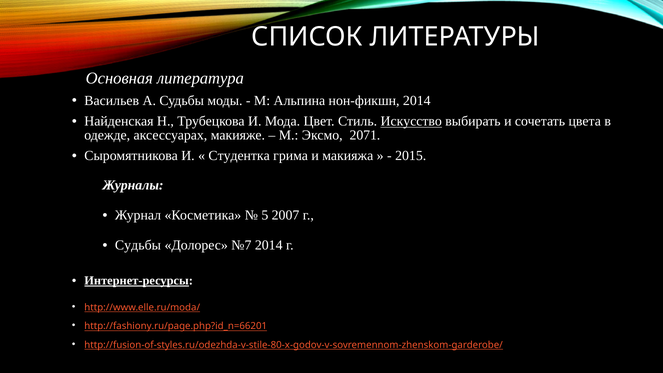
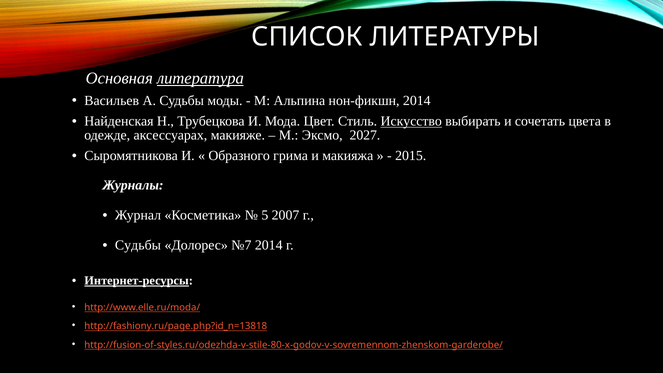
литература underline: none -> present
2071: 2071 -> 2027
Студентка: Студентка -> Образного
http://fashiony.ru/page.php?id_n=66201: http://fashiony.ru/page.php?id_n=66201 -> http://fashiony.ru/page.php?id_n=13818
